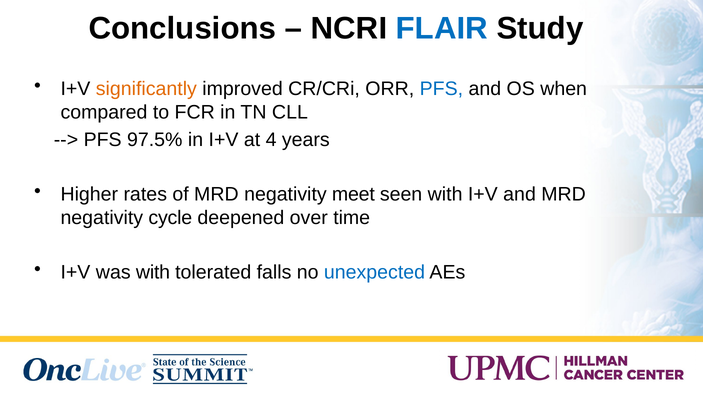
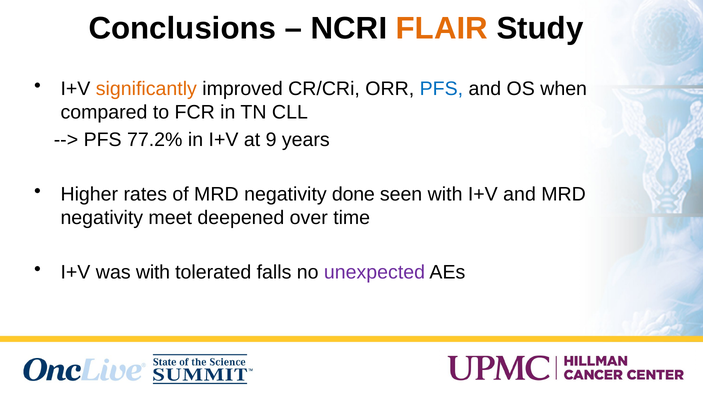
FLAIR colour: blue -> orange
97.5%: 97.5% -> 77.2%
4: 4 -> 9
meet: meet -> done
cycle: cycle -> meet
unexpected colour: blue -> purple
